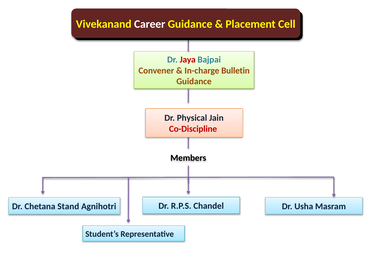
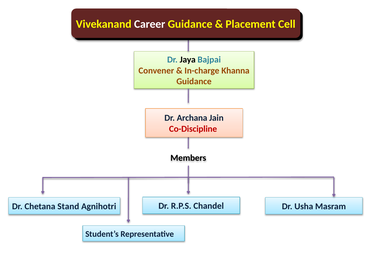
Jaya colour: red -> black
Bulletin: Bulletin -> Khanna
Physical: Physical -> Archana
